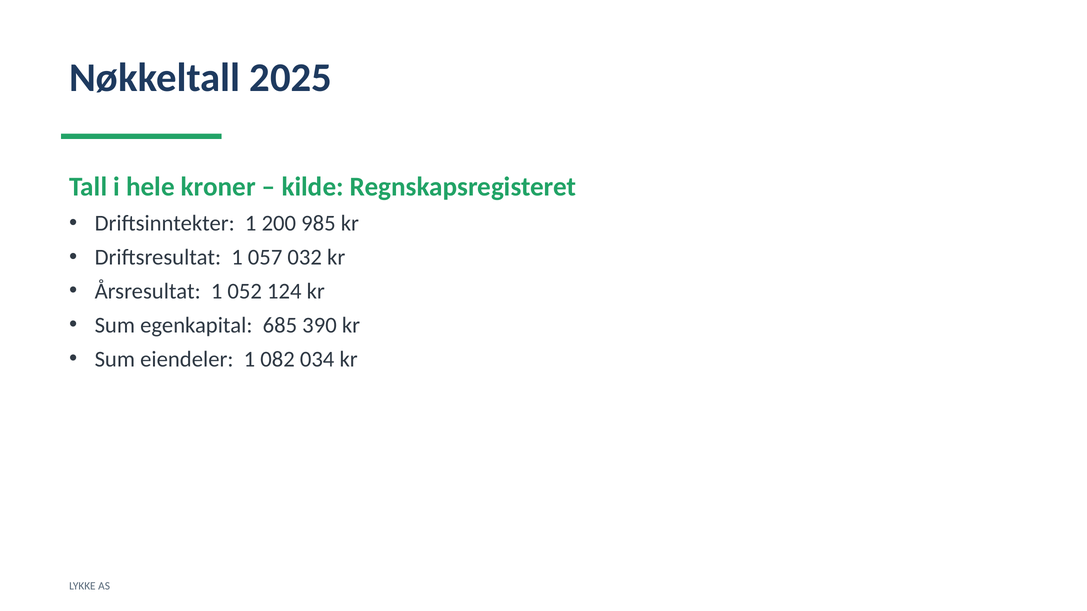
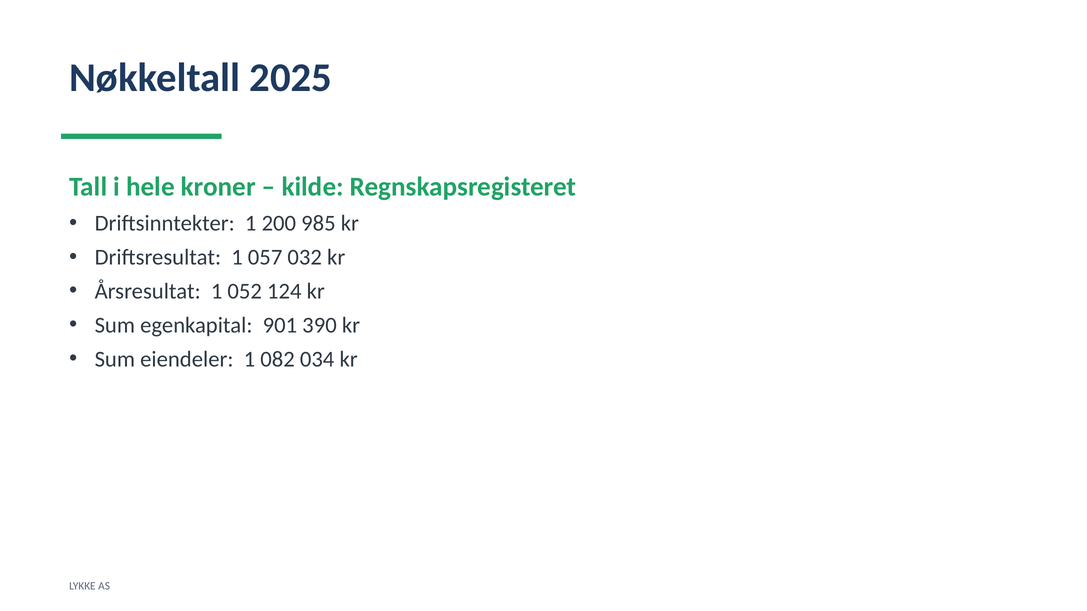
685: 685 -> 901
